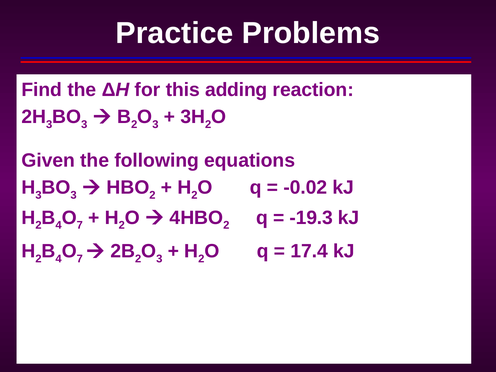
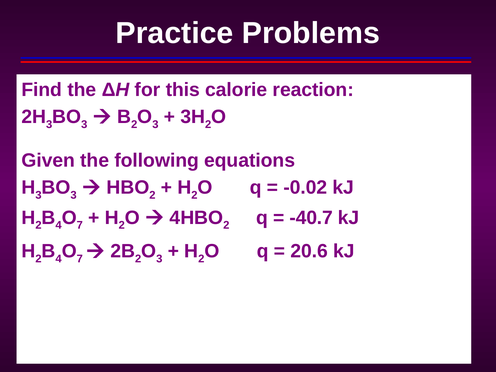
adding: adding -> calorie
-19.3: -19.3 -> -40.7
17.4: 17.4 -> 20.6
